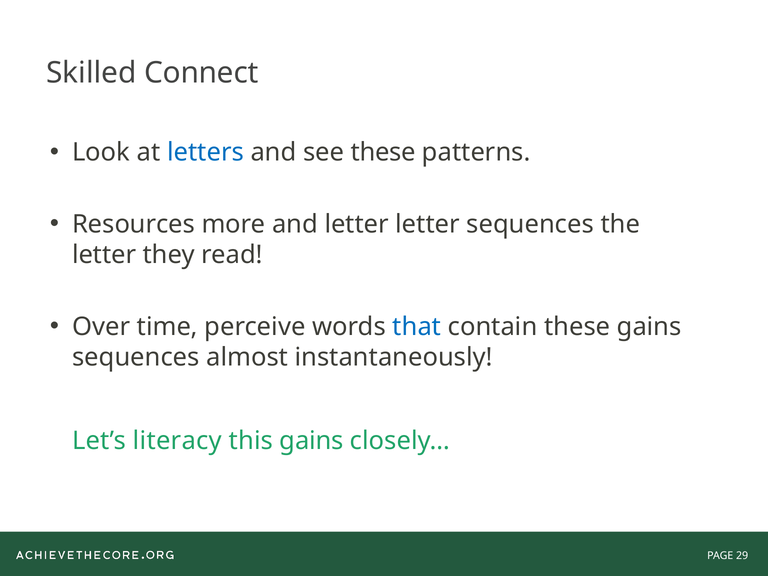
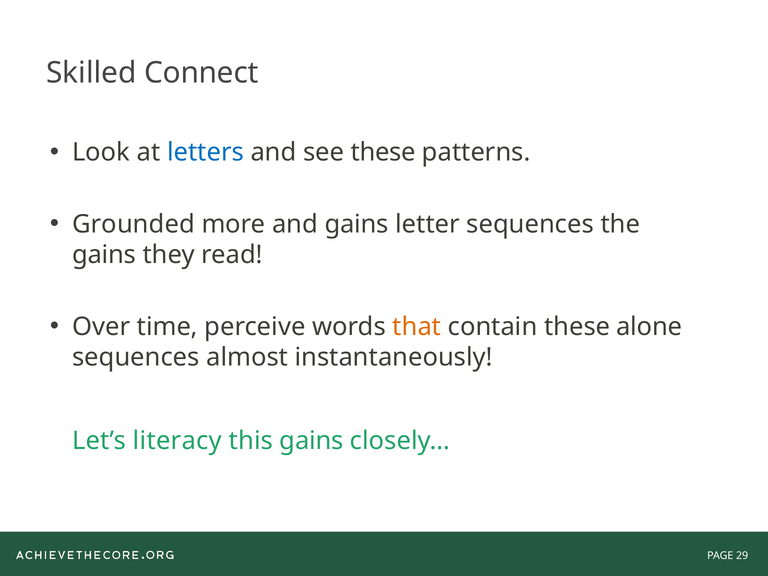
Resources: Resources -> Grounded
and letter: letter -> gains
letter at (104, 255): letter -> gains
that colour: blue -> orange
these gains: gains -> alone
